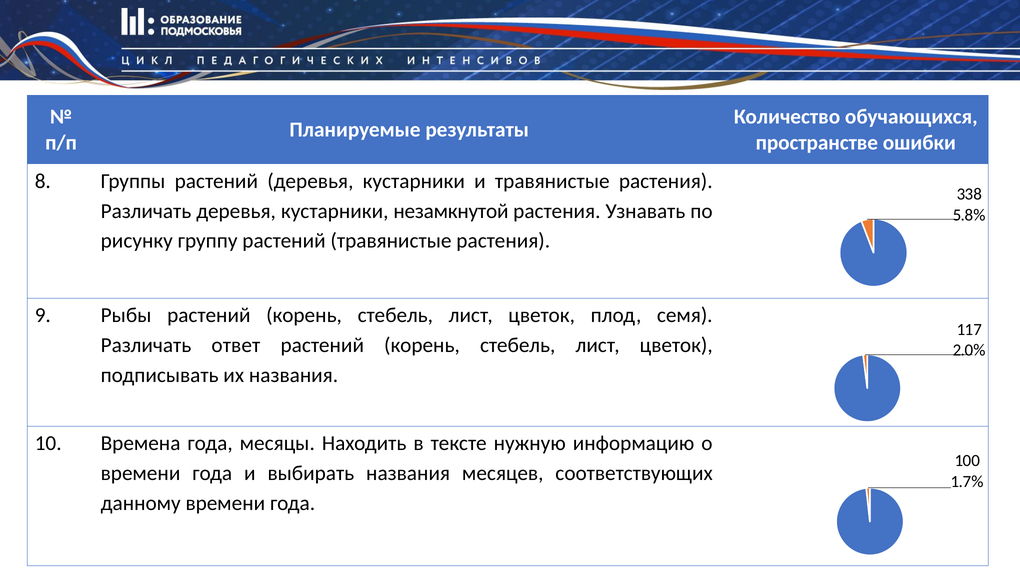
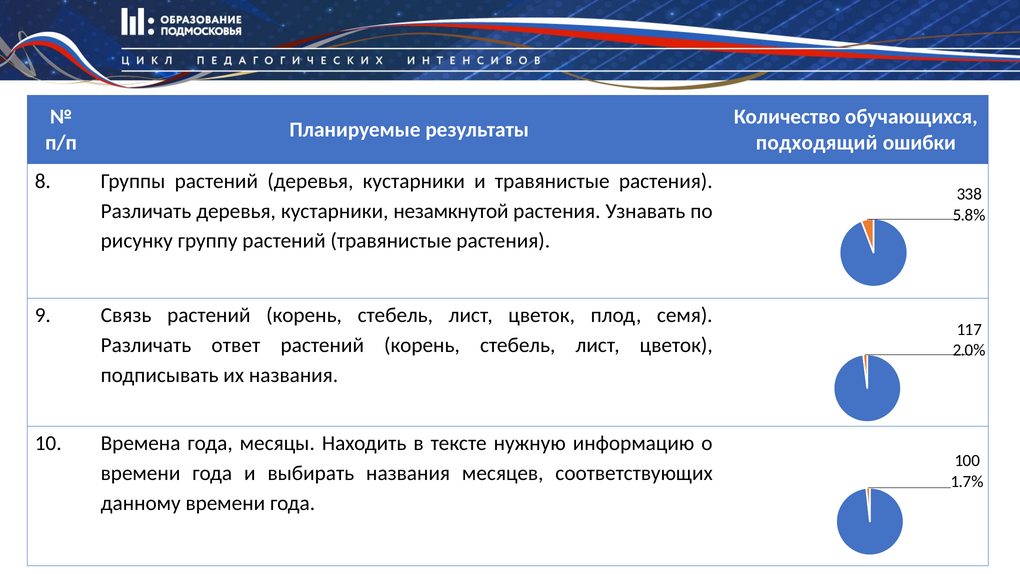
пространстве: пространстве -> подходящий
Рыбы: Рыбы -> Связь
